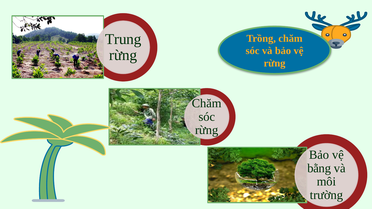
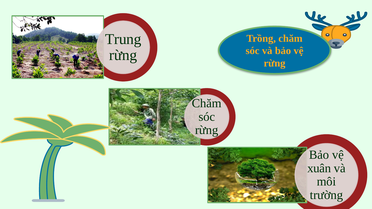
bằng: bằng -> xuân
